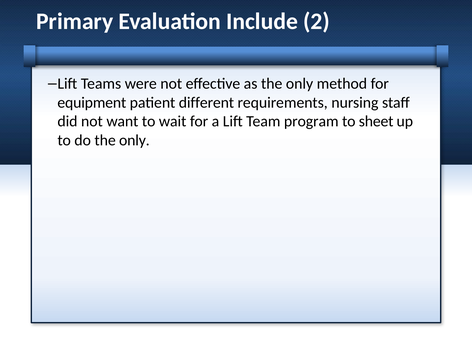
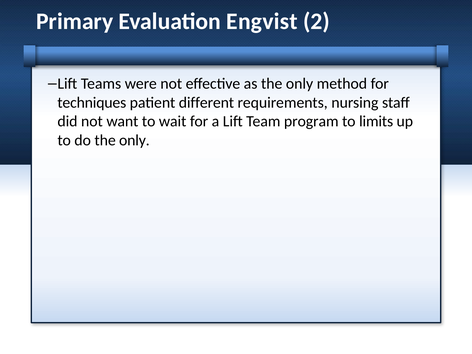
Include: Include -> Engvist
equipment: equipment -> techniques
sheet: sheet -> limits
